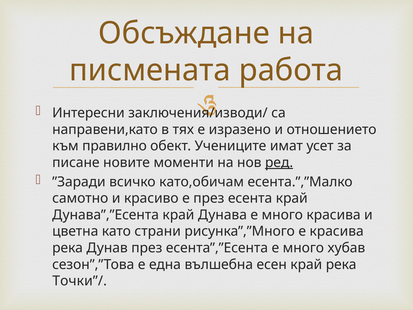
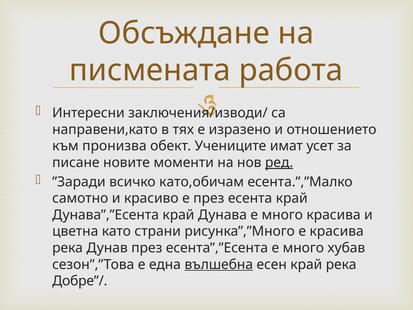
правилно: правилно -> пронизва
вълшебна underline: none -> present
Точки”/: Точки”/ -> Добре”/
